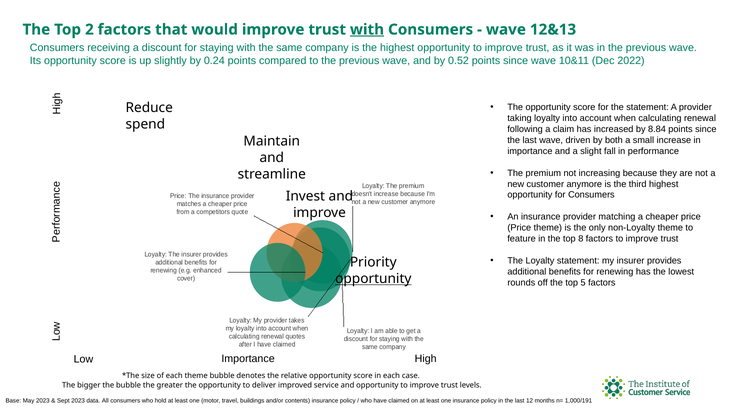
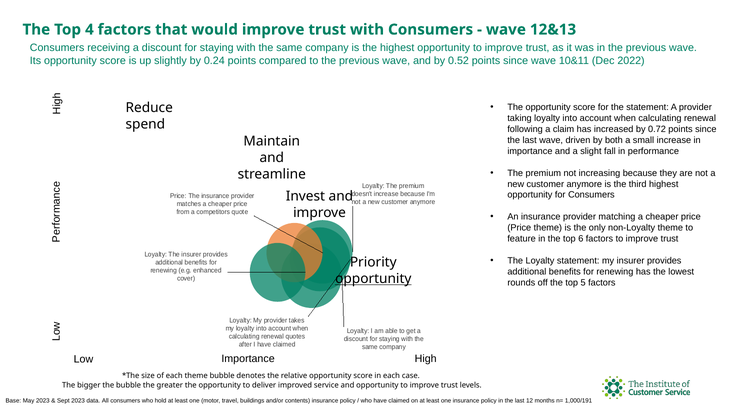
2: 2 -> 4
with at (367, 30) underline: present -> none
8.84: 8.84 -> 0.72
8: 8 -> 6
